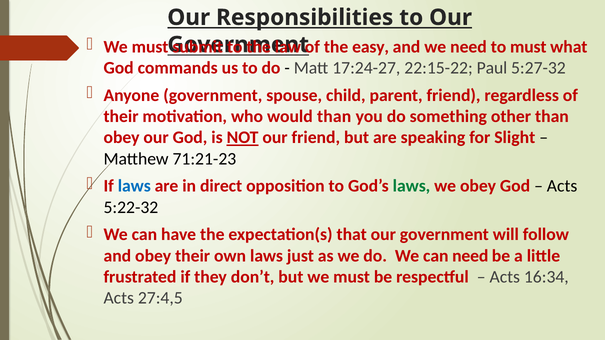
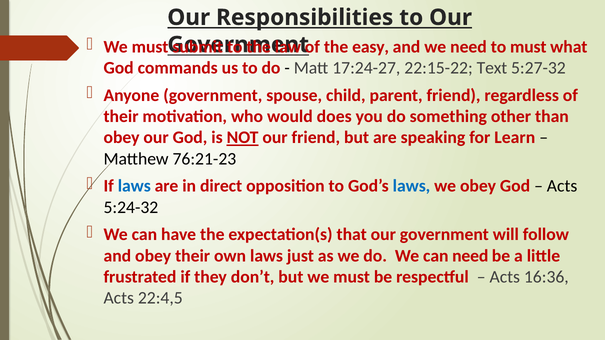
Paul: Paul -> Text
would than: than -> does
Slight: Slight -> Learn
71:21-23: 71:21-23 -> 76:21-23
laws at (412, 186) colour: green -> blue
5:22-32: 5:22-32 -> 5:24-32
16:34: 16:34 -> 16:36
27:4,5: 27:4,5 -> 22:4,5
